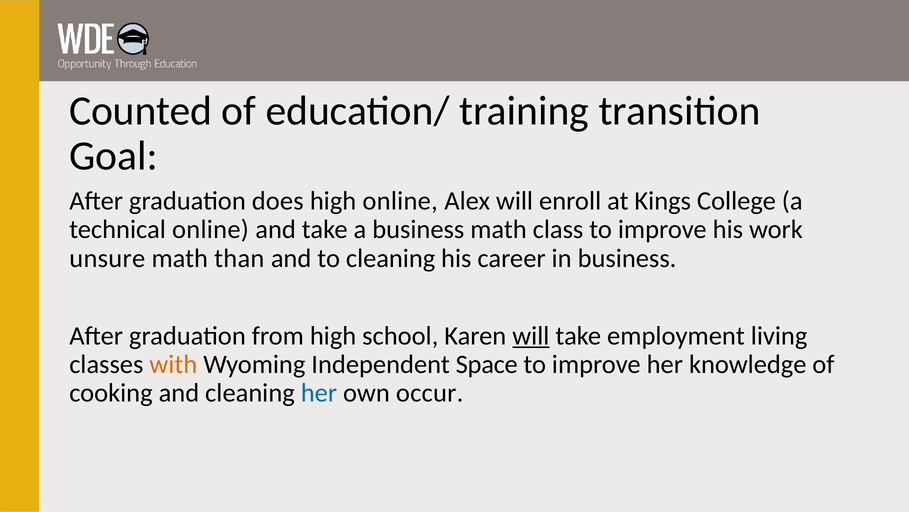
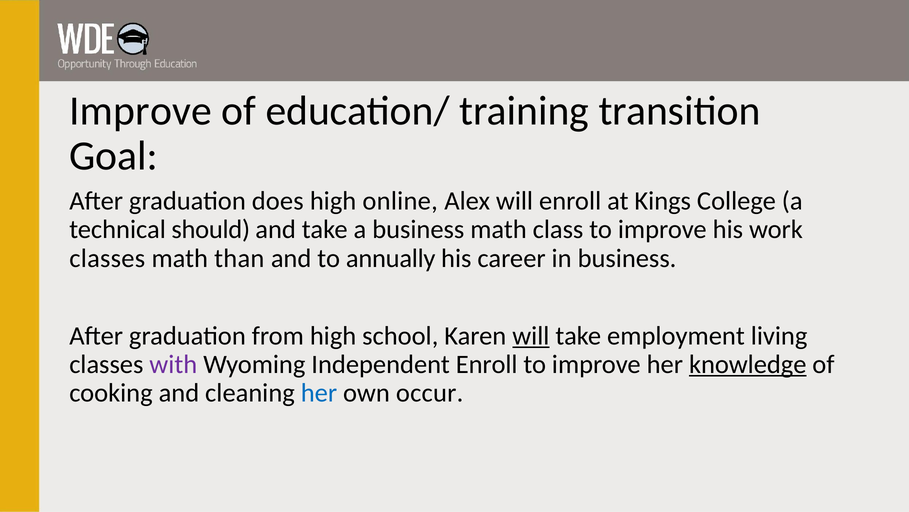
Counted at (141, 111): Counted -> Improve
technical online: online -> should
unsure at (107, 258): unsure -> classes
to cleaning: cleaning -> annually
with colour: orange -> purple
Independent Space: Space -> Enroll
knowledge underline: none -> present
